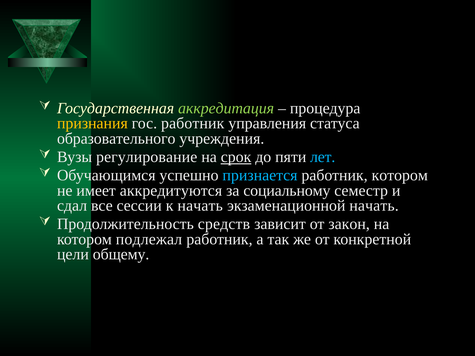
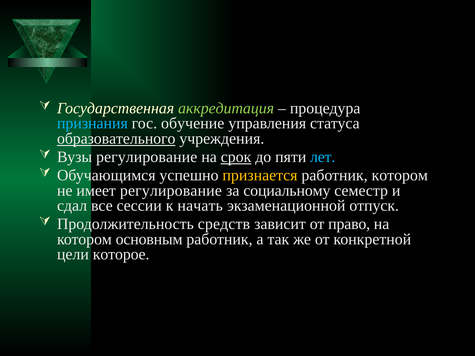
признания colour: yellow -> light blue
гос работник: работник -> обучение
образовательного underline: none -> present
признается colour: light blue -> yellow
имеет аккредитуются: аккредитуются -> регулирование
экзаменационной начать: начать -> отпуск
закон: закон -> право
подлежал: подлежал -> основным
общему: общему -> которое
